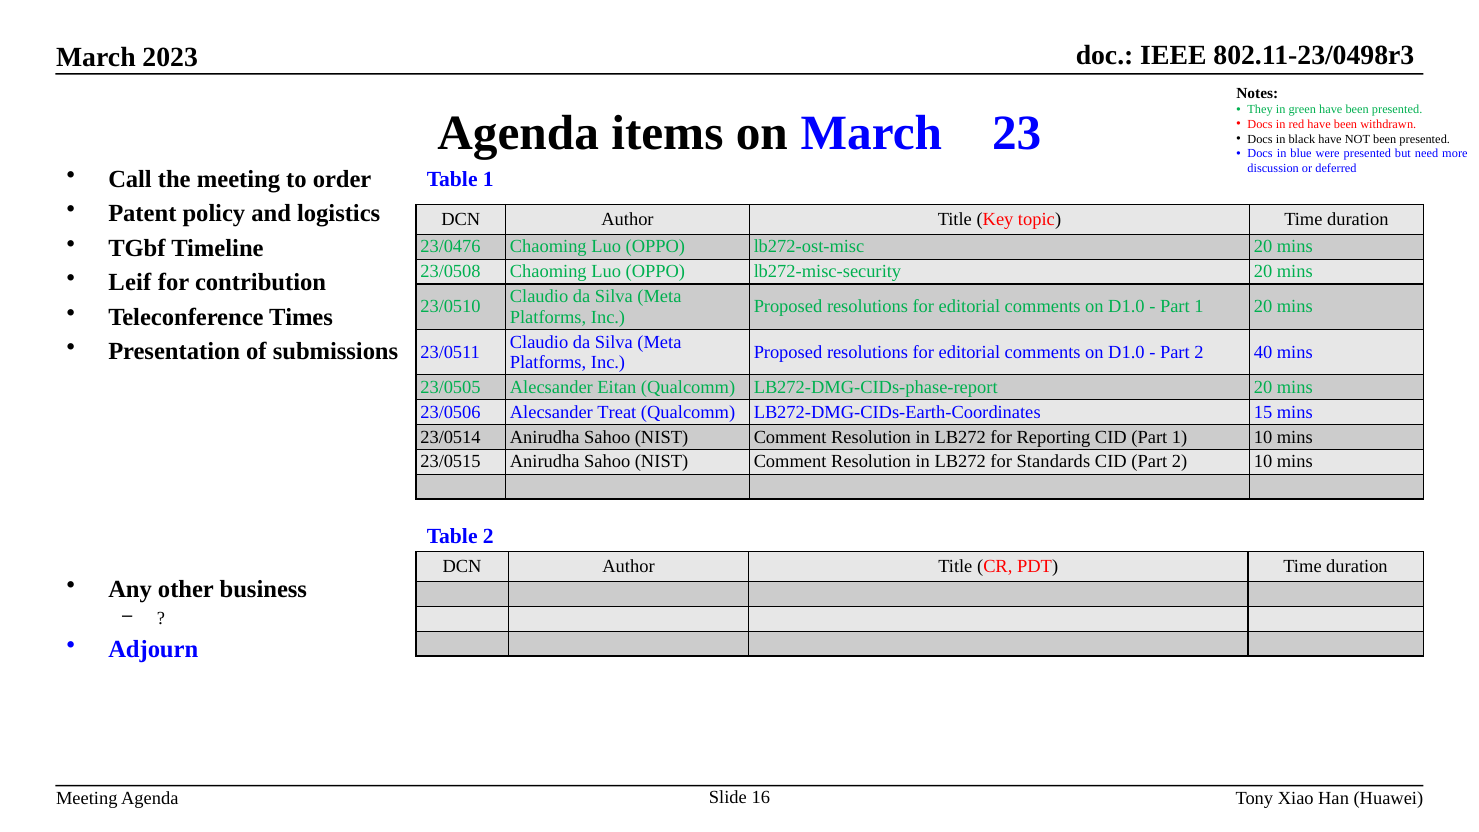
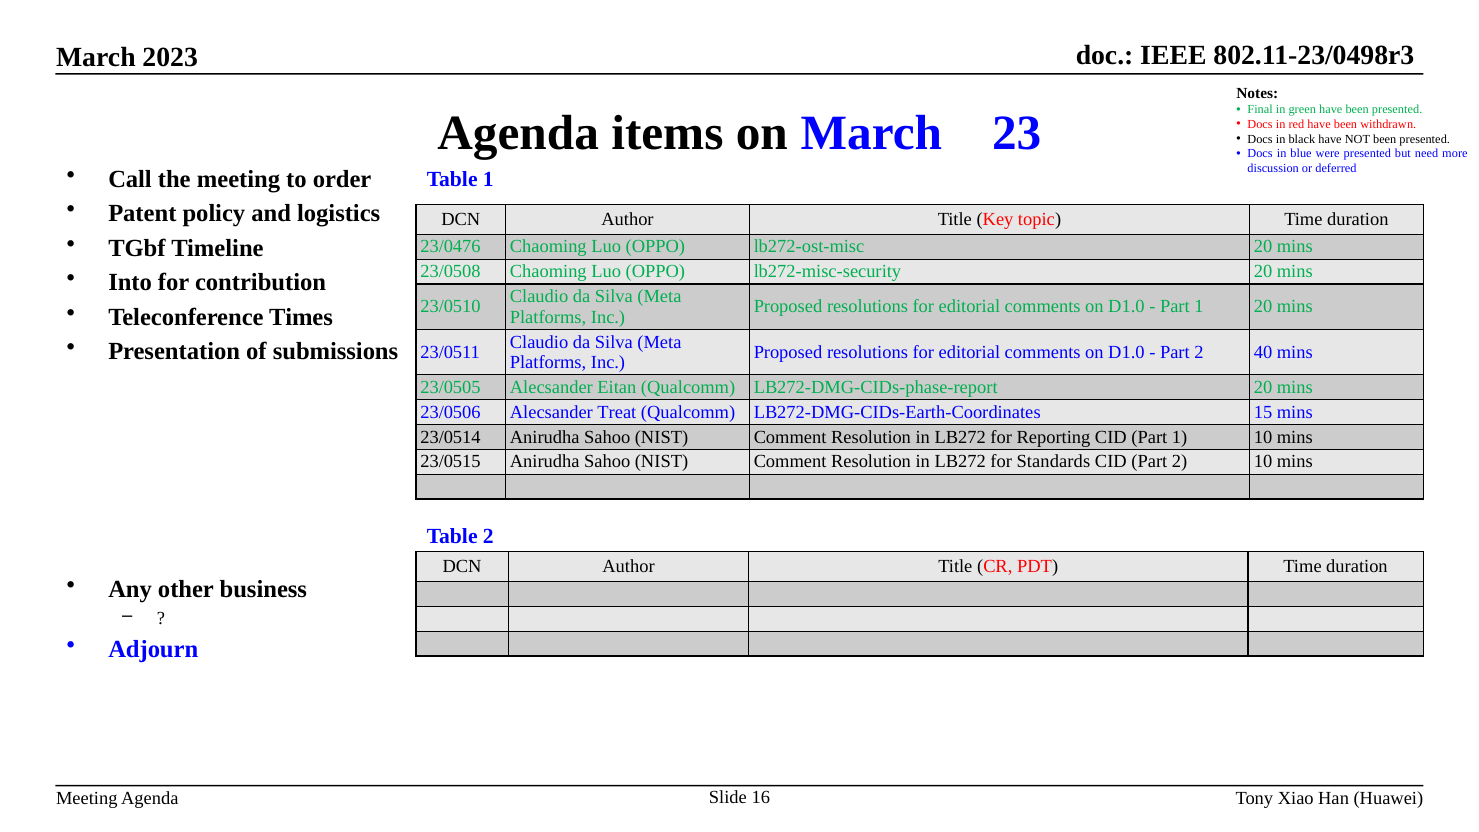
They: They -> Final
Leif: Leif -> Into
